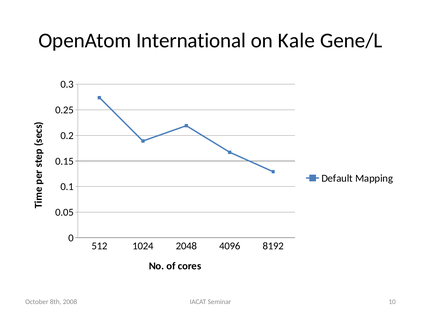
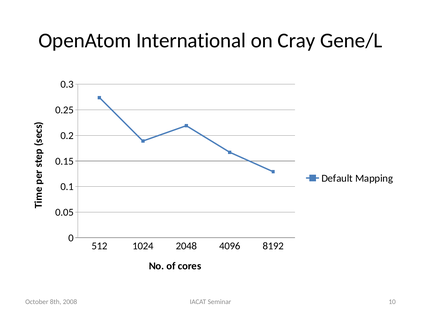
Kale: Kale -> Cray
